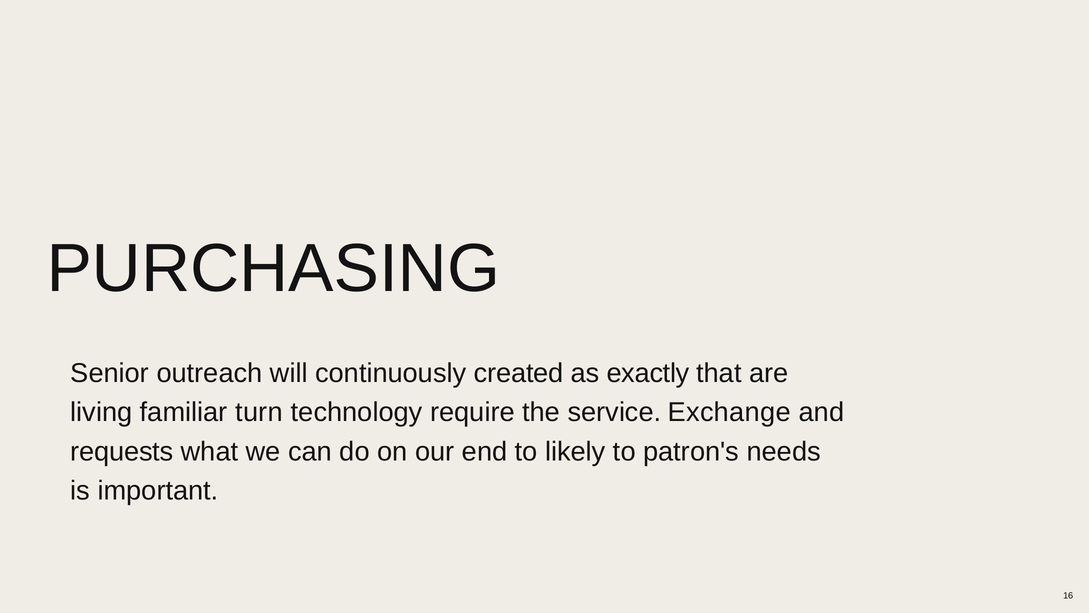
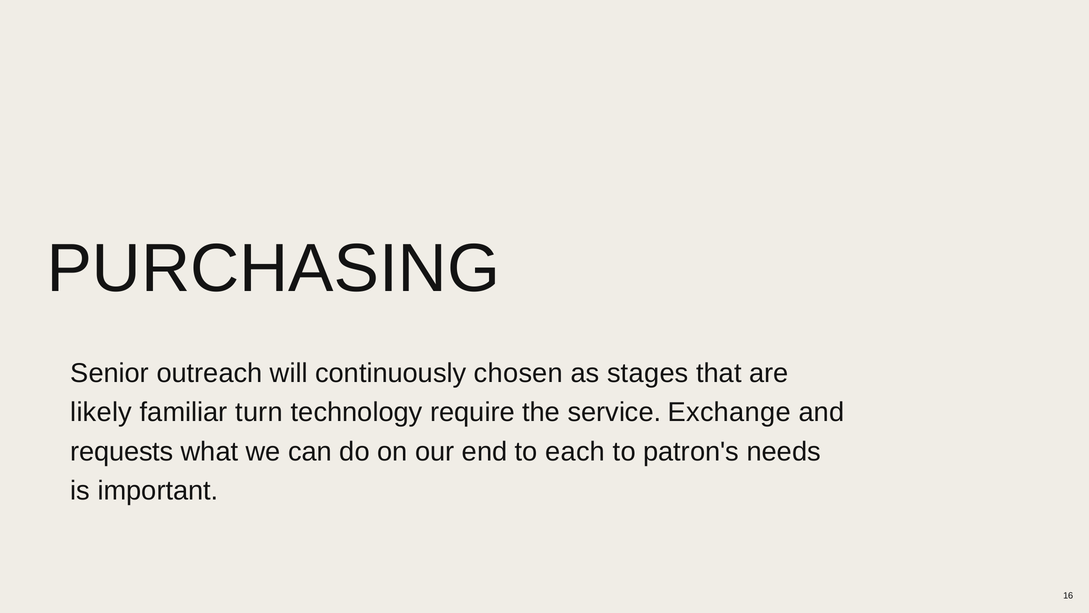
created: created -> chosen
exactly: exactly -> stages
living: living -> likely
likely: likely -> each
